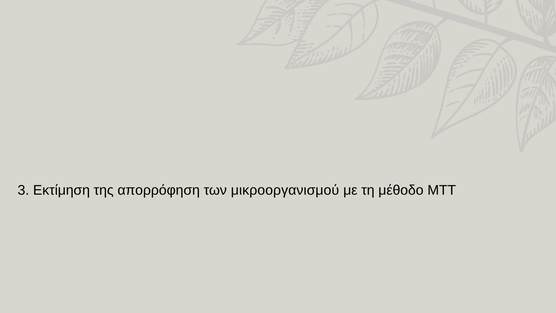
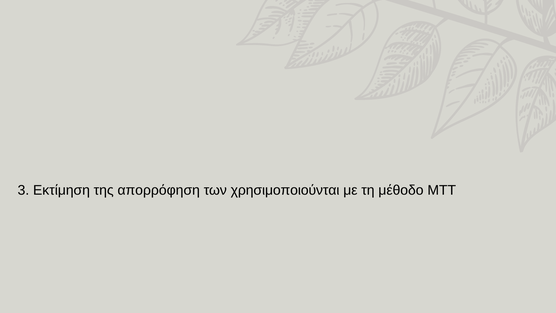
μικροοργανισμού: μικροοργανισμού -> χρησιμοποιούνται
